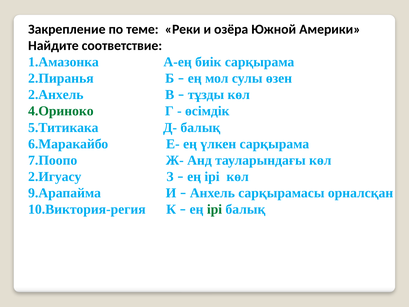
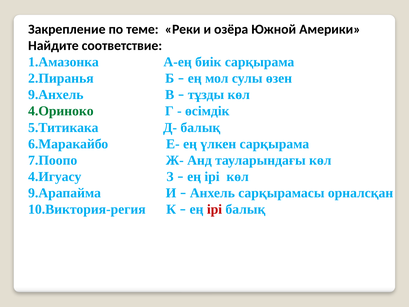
2.Анхель: 2.Анхель -> 9.Анхель
2.Игуасу: 2.Игуасу -> 4.Игуасу
ірі at (214, 209) colour: green -> red
